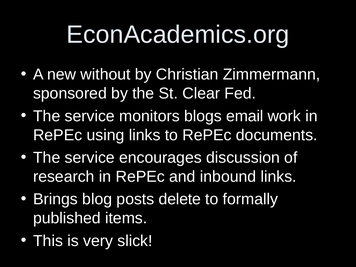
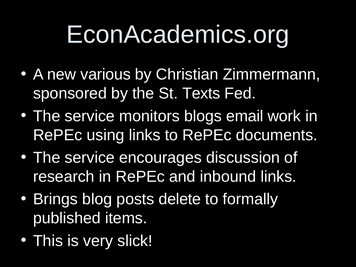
without: without -> various
Clear: Clear -> Texts
